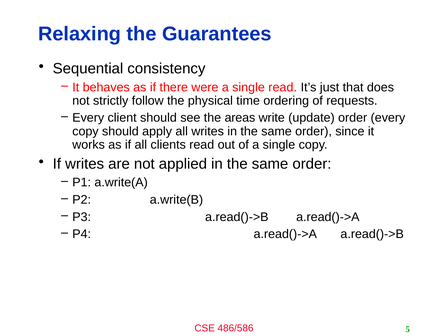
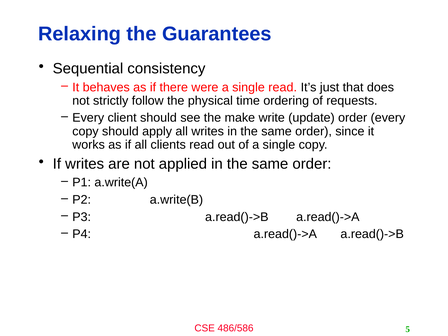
areas: areas -> make
